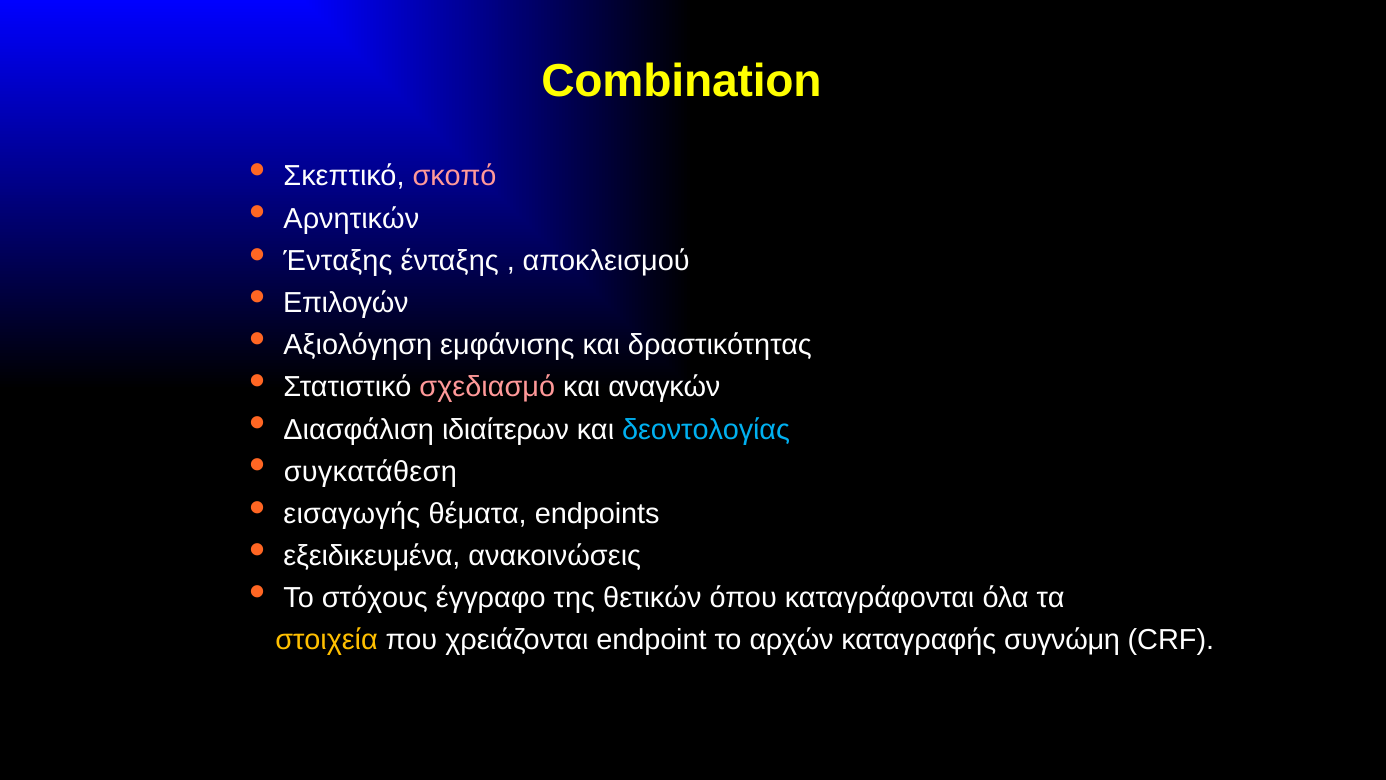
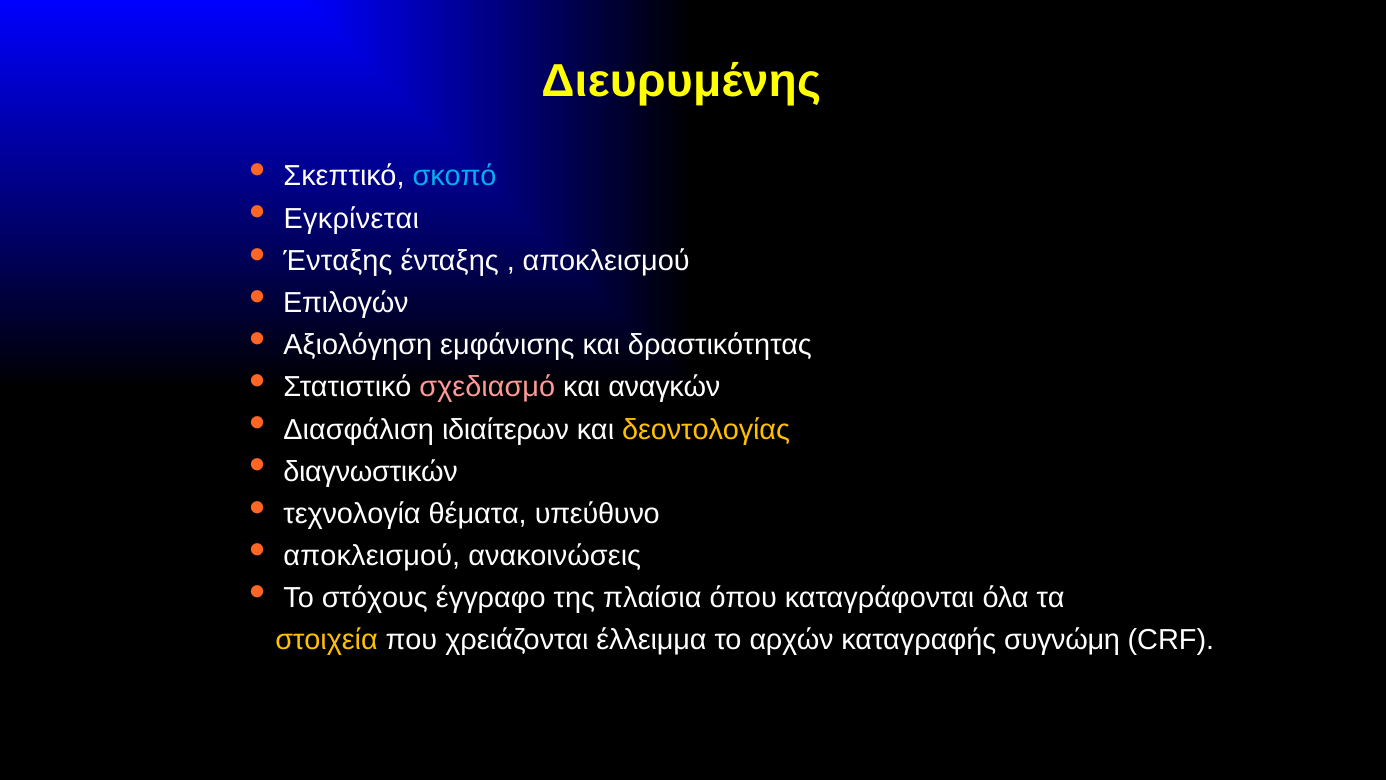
Combination: Combination -> Διευρυμένης
σκοπό colour: pink -> light blue
Αρνητικών: Αρνητικών -> Εγκρίνεται
δεοντολογίας colour: light blue -> yellow
συγκατάθεση: συγκατάθεση -> διαγνωστικών
εισαγωγής: εισαγωγής -> τεχνολογία
endpoints: endpoints -> υπεύθυνο
εξειδικευμένα at (372, 556): εξειδικευμένα -> αποκλεισμού
θετικών: θετικών -> πλαίσια
endpoint: endpoint -> έλλειμμα
